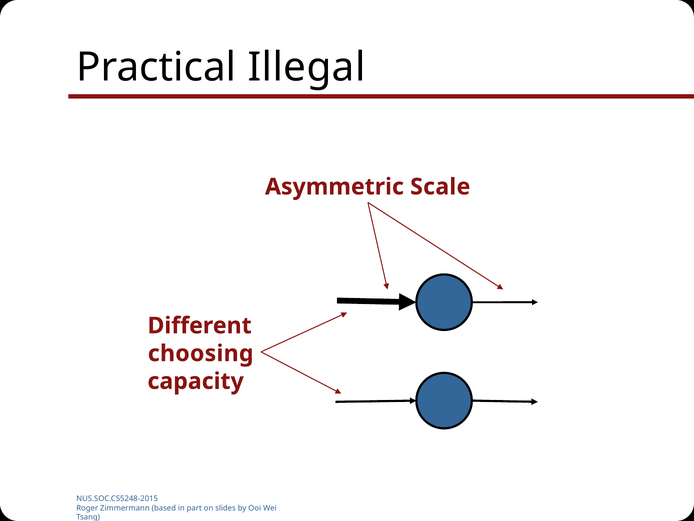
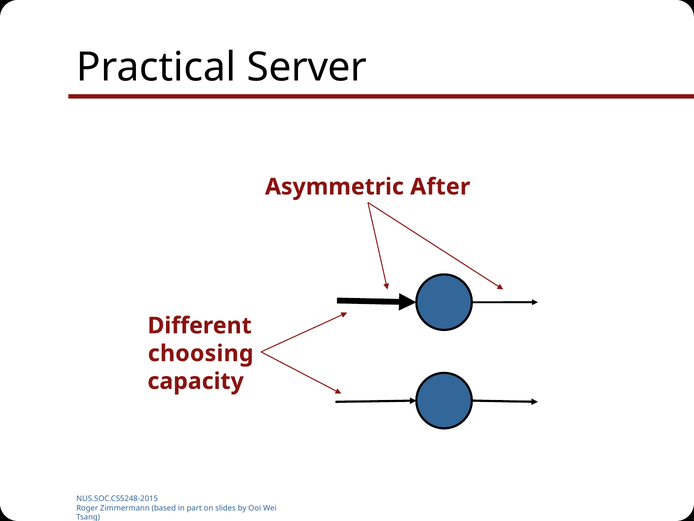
Illegal: Illegal -> Server
Scale: Scale -> After
